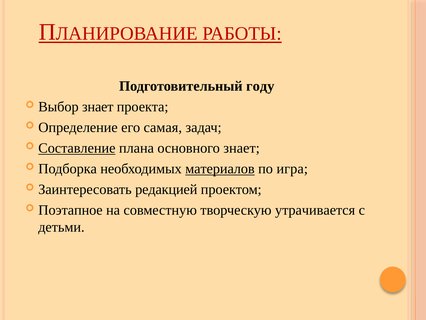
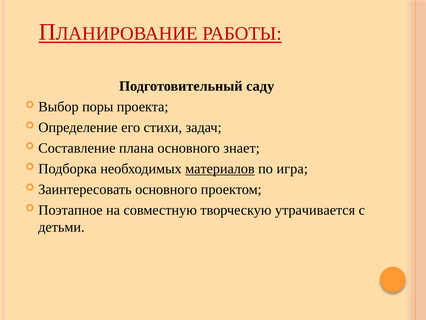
году: году -> саду
Выбор знает: знает -> поры
самая: самая -> стихи
Составление underline: present -> none
Заинтересовать редакцией: редакцией -> основного
